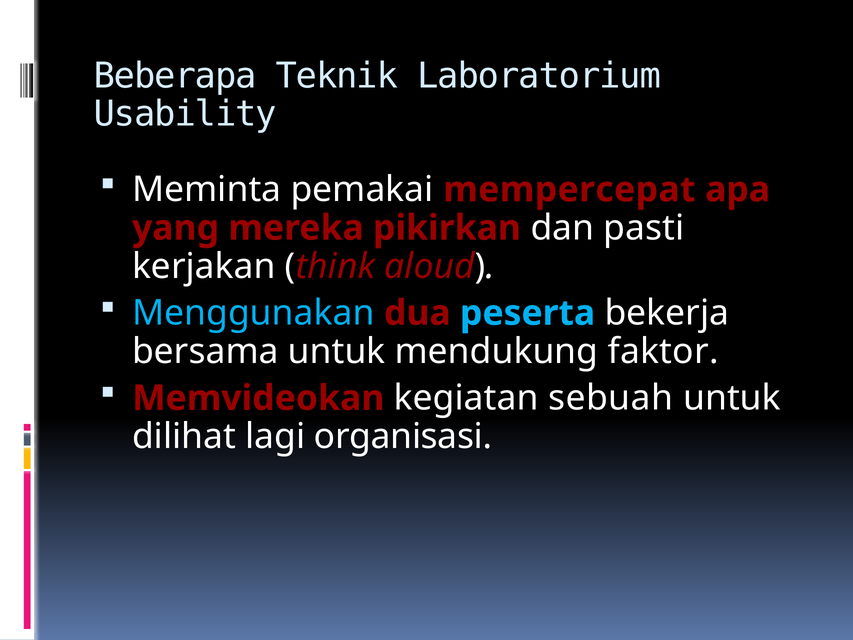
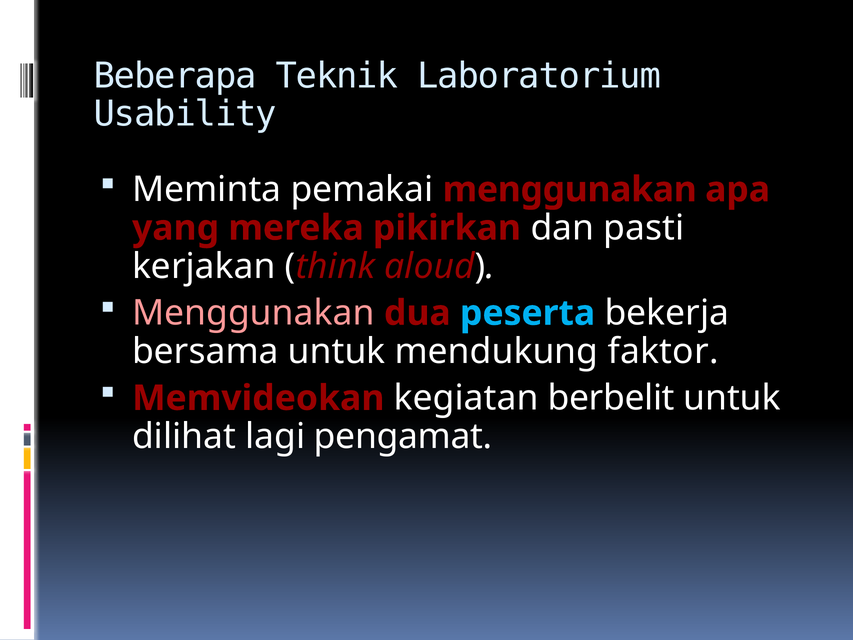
pemakai mempercepat: mempercepat -> menggunakan
Menggunakan at (253, 313) colour: light blue -> pink
sebuah: sebuah -> berbelit
organisasi: organisasi -> pengamat
